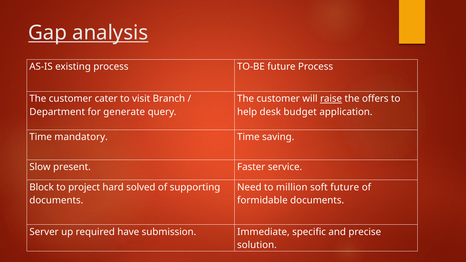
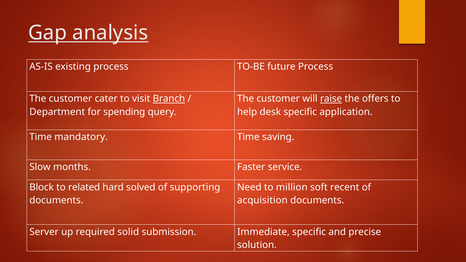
Branch underline: none -> present
generate: generate -> spending
desk budget: budget -> specific
present: present -> months
project: project -> related
soft future: future -> recent
formidable: formidable -> acquisition
have: have -> solid
